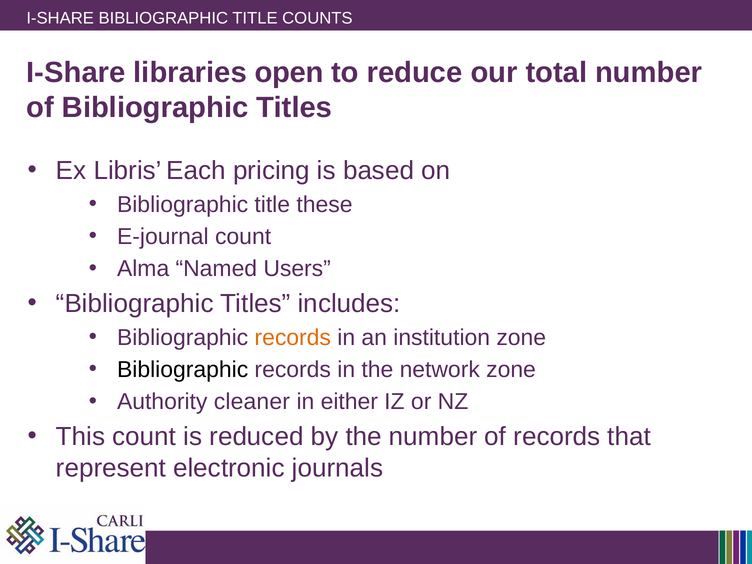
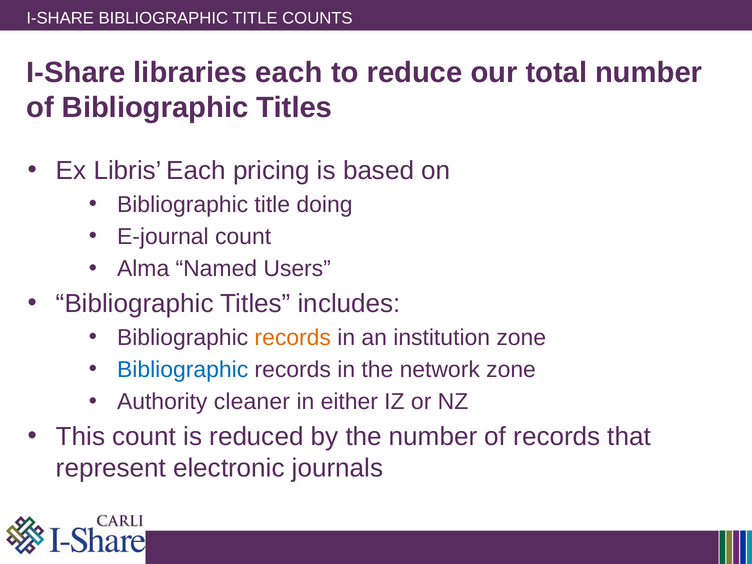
libraries open: open -> each
these: these -> doing
Bibliographic at (183, 370) colour: black -> blue
